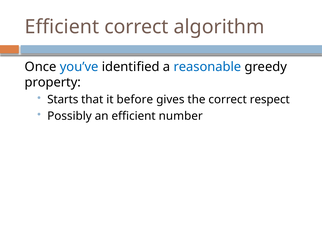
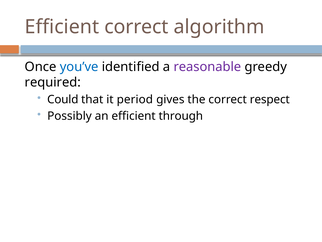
reasonable colour: blue -> purple
property: property -> required
Starts: Starts -> Could
before: before -> period
number: number -> through
